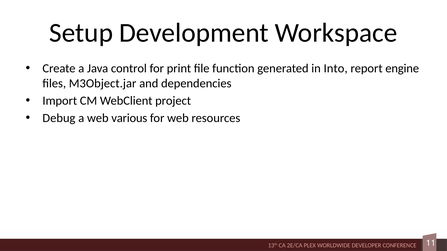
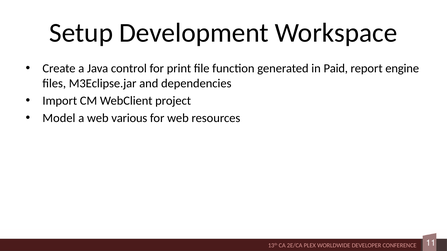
Into: Into -> Paid
M3Object.jar: M3Object.jar -> M3Eclipse.jar
Debug: Debug -> Model
